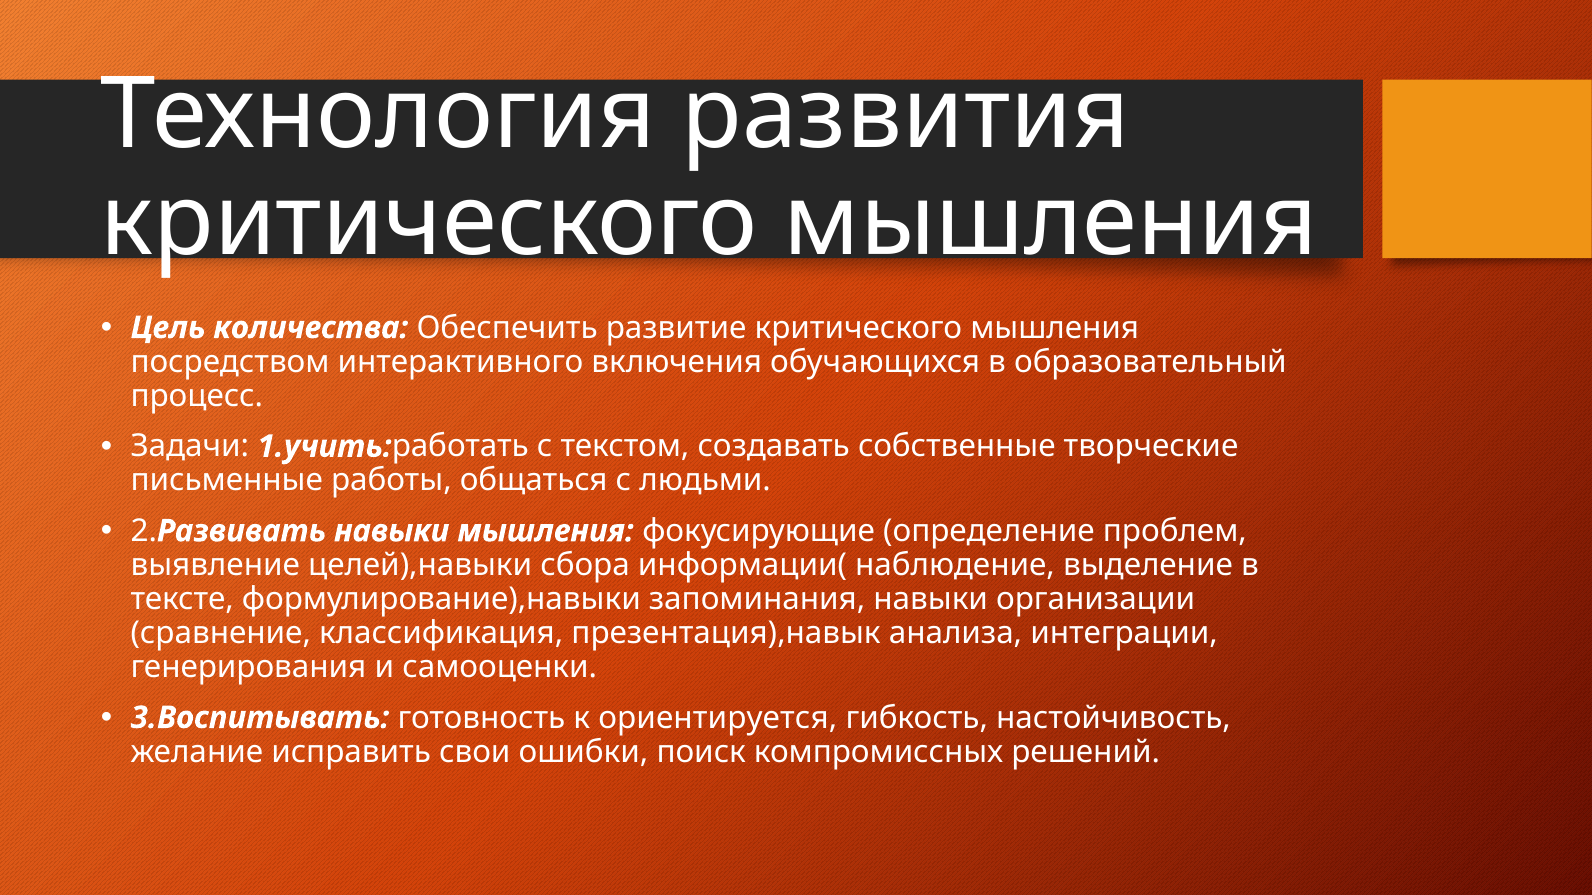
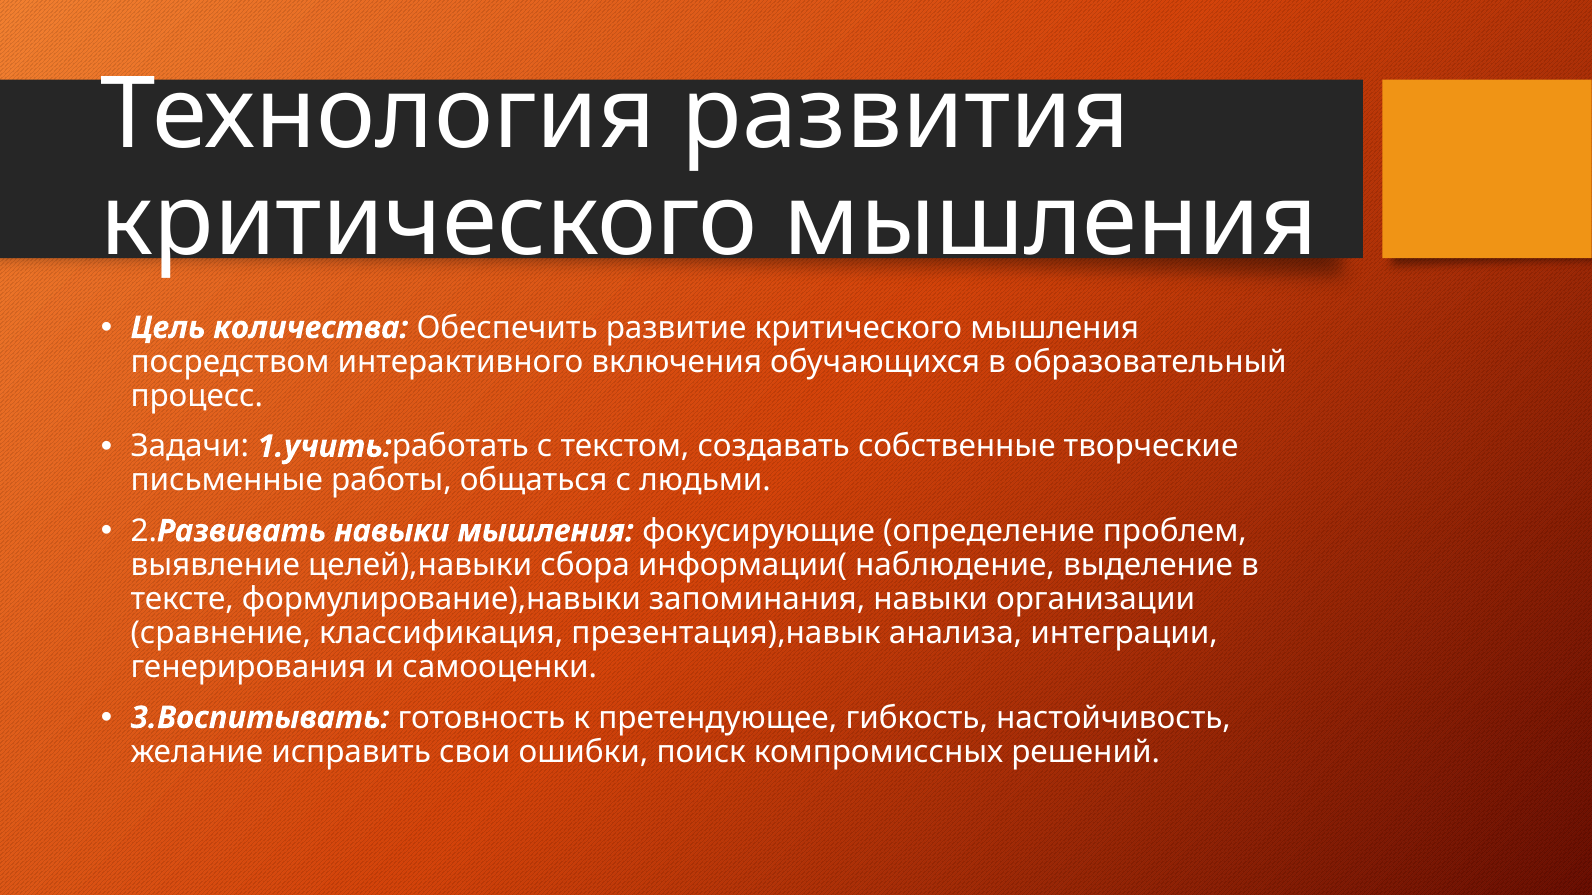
ориентируется: ориентируется -> претендующее
